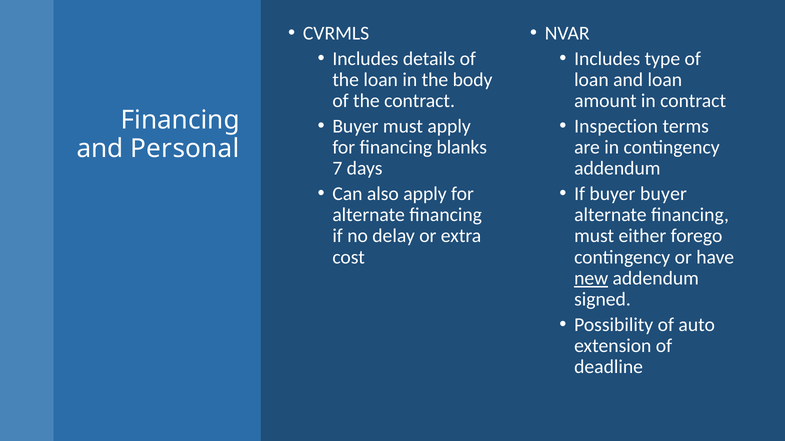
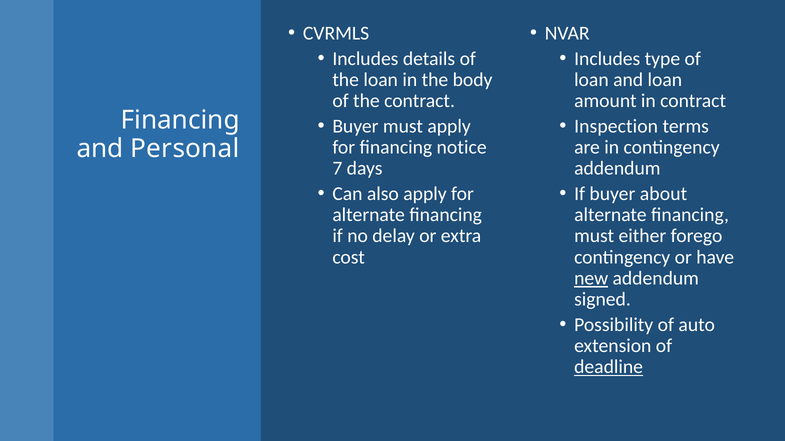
blanks: blanks -> notice
buyer buyer: buyer -> about
deadline underline: none -> present
